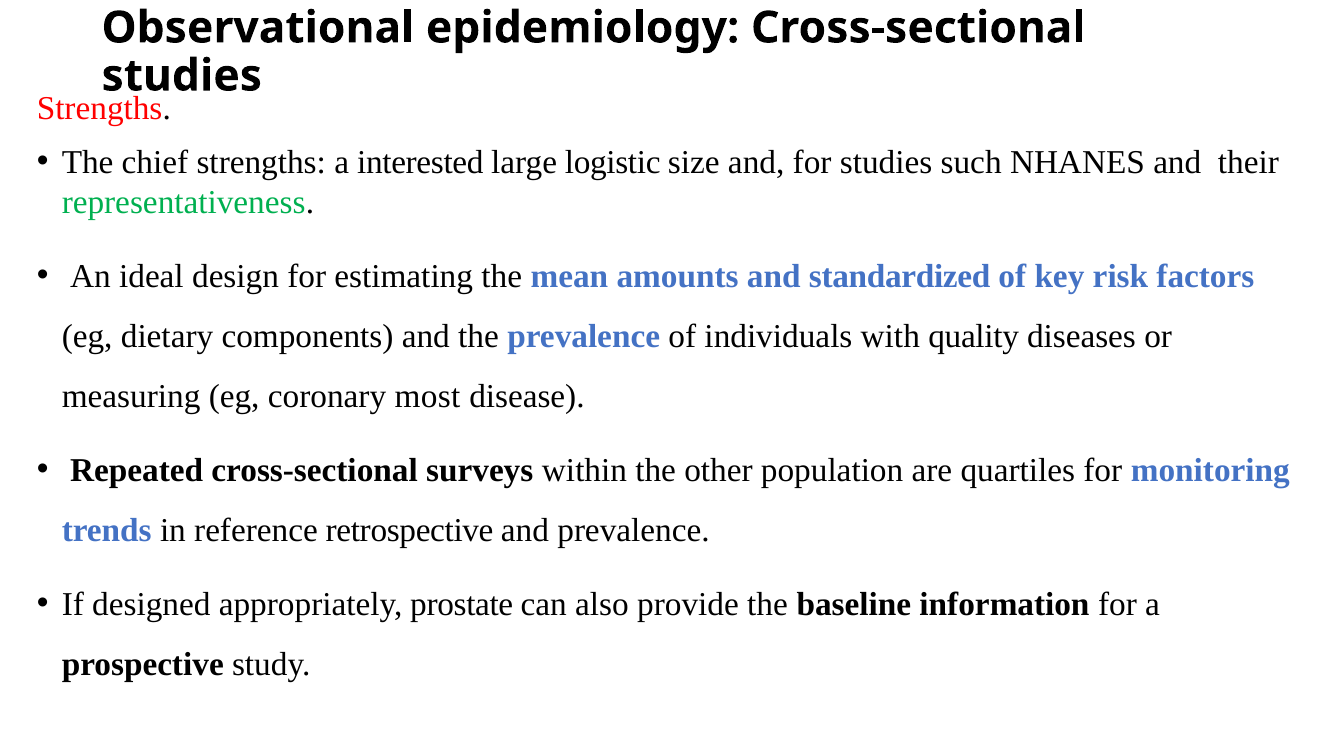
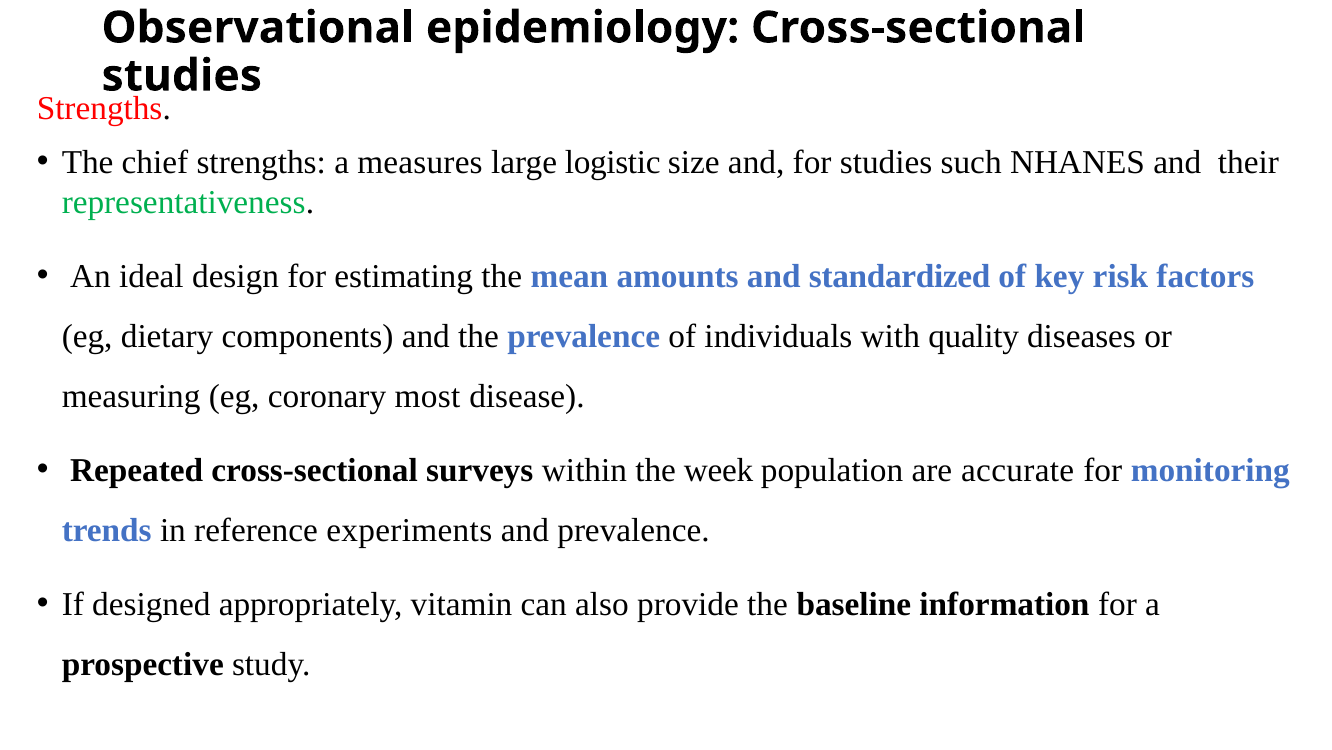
interested: interested -> measures
other: other -> week
quartiles: quartiles -> accurate
retrospective: retrospective -> experiments
prostate: prostate -> vitamin
